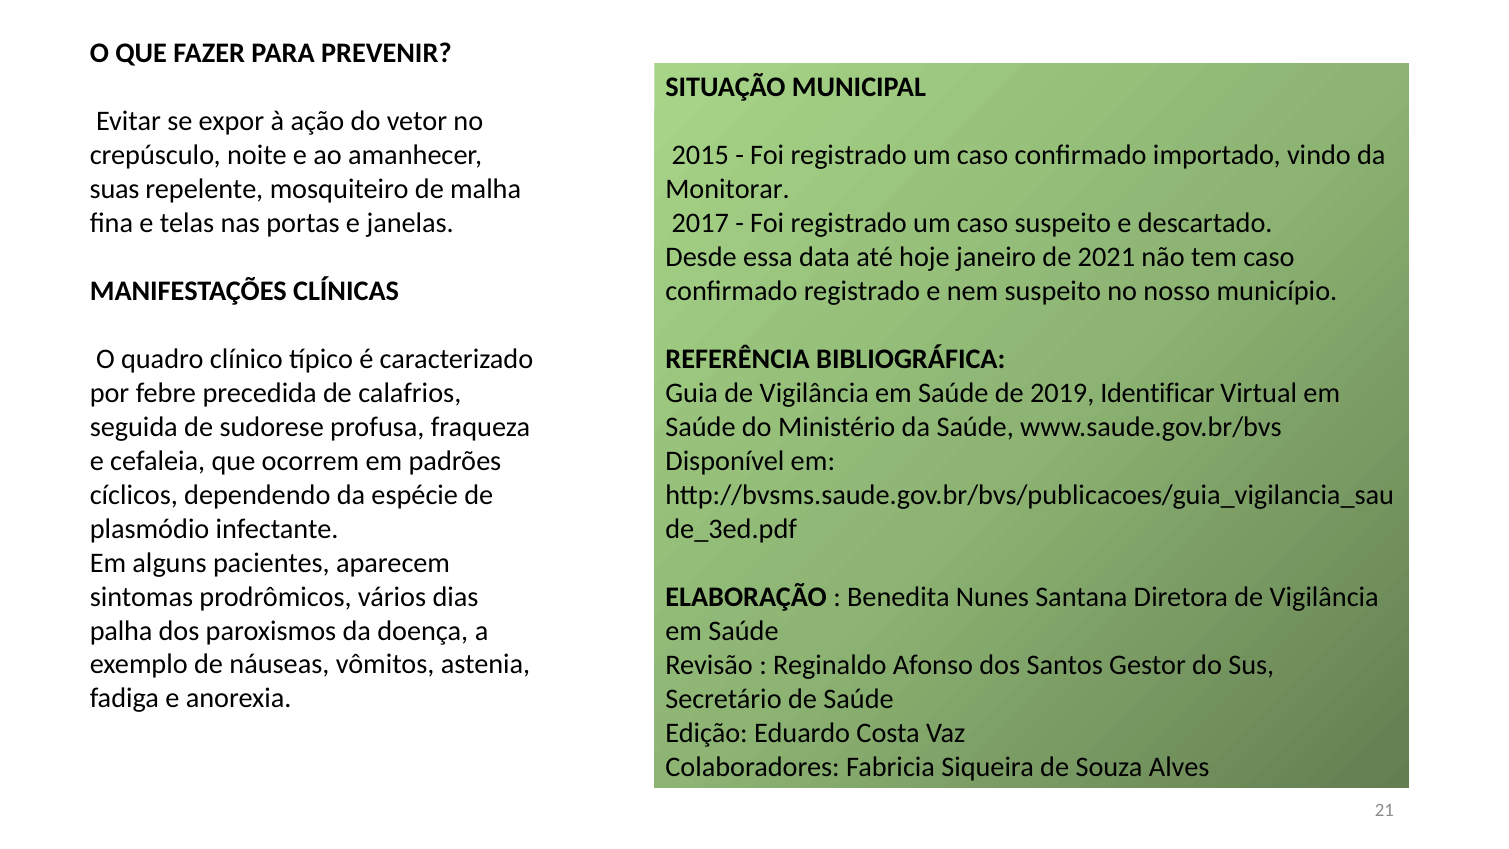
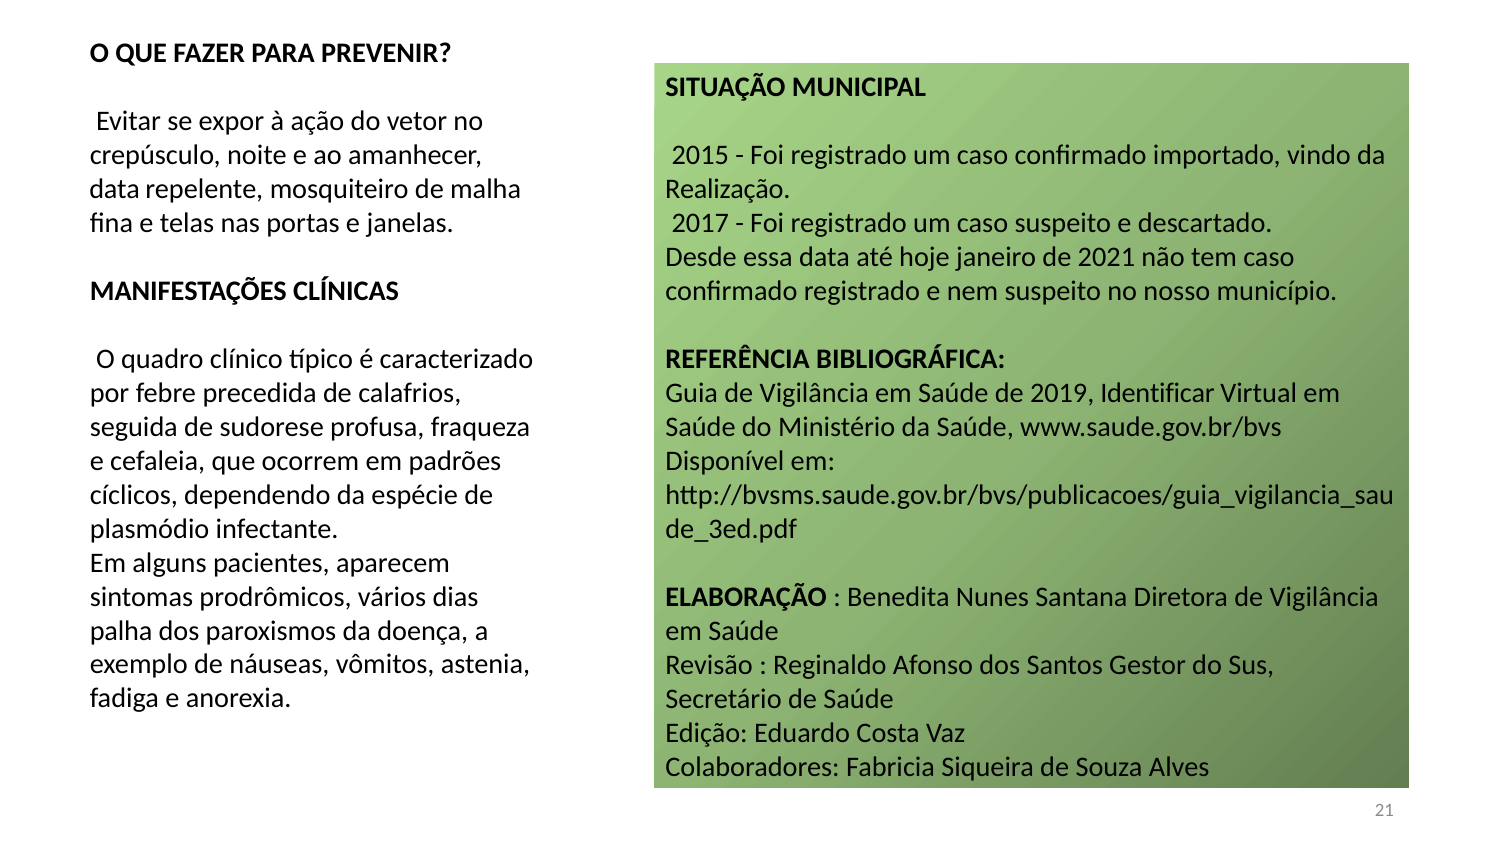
suas at (115, 189): suas -> data
Monitorar: Monitorar -> Realização
